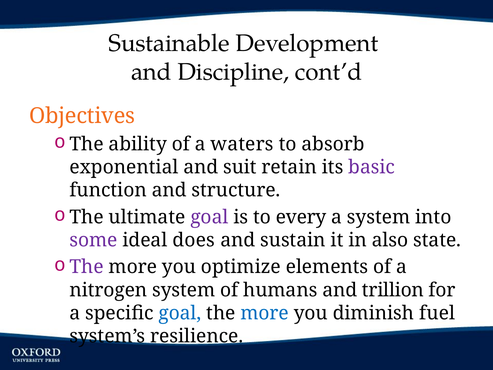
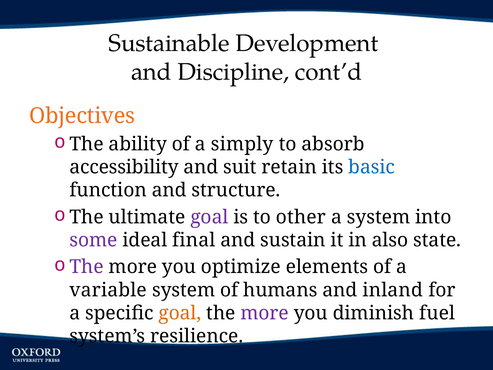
waters: waters -> simply
exponential: exponential -> accessibility
basic colour: purple -> blue
every: every -> other
does: does -> final
nitrogen: nitrogen -> variable
trillion: trillion -> inland
goal at (180, 313) colour: blue -> orange
more at (265, 313) colour: blue -> purple
